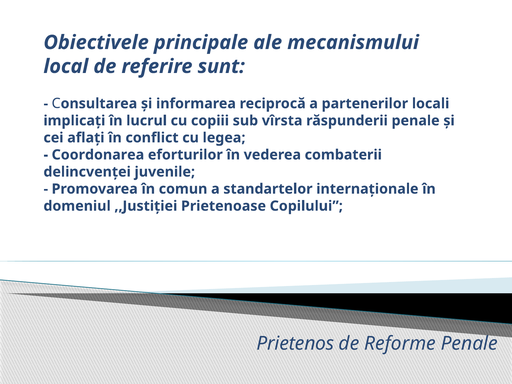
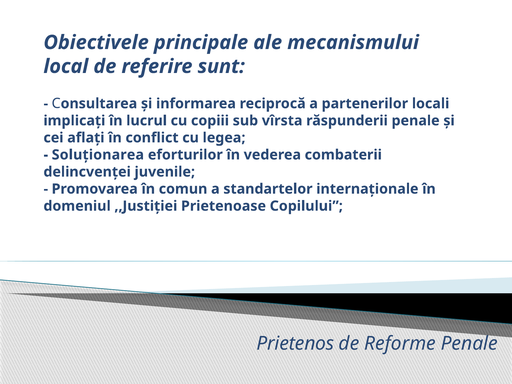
Coordonarea: Coordonarea -> Soluţionarea
